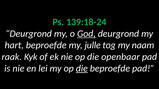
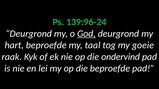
139:18-24: 139:18-24 -> 139:96-24
julle: julle -> taal
naam: naam -> goeie
openbaar: openbaar -> ondervind
die at (82, 69) underline: present -> none
